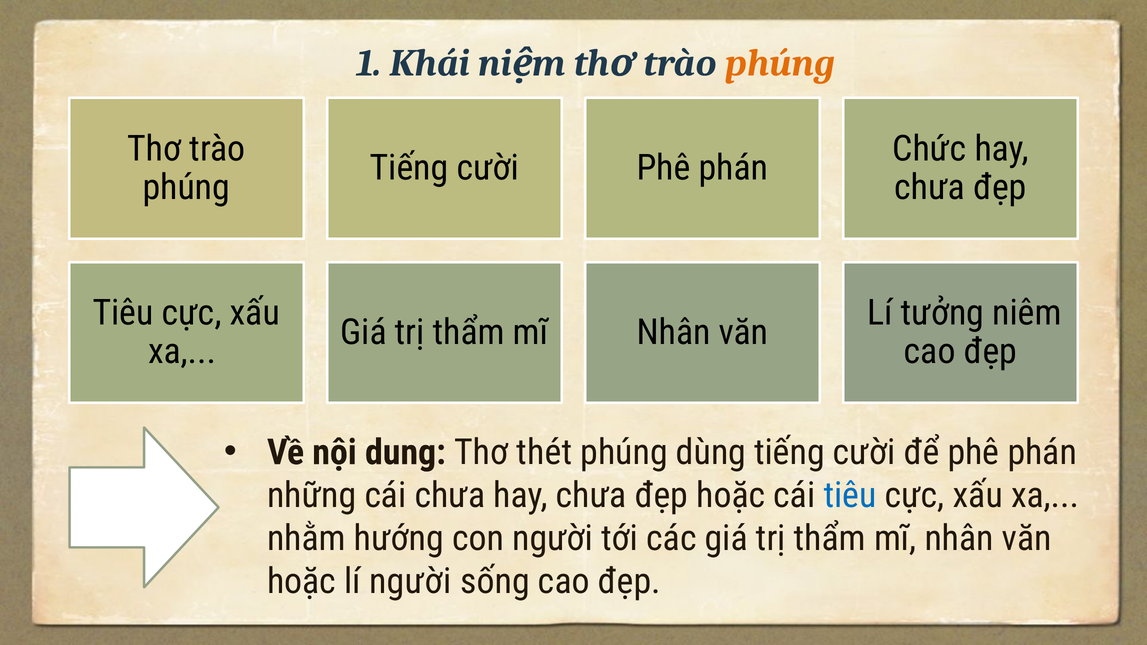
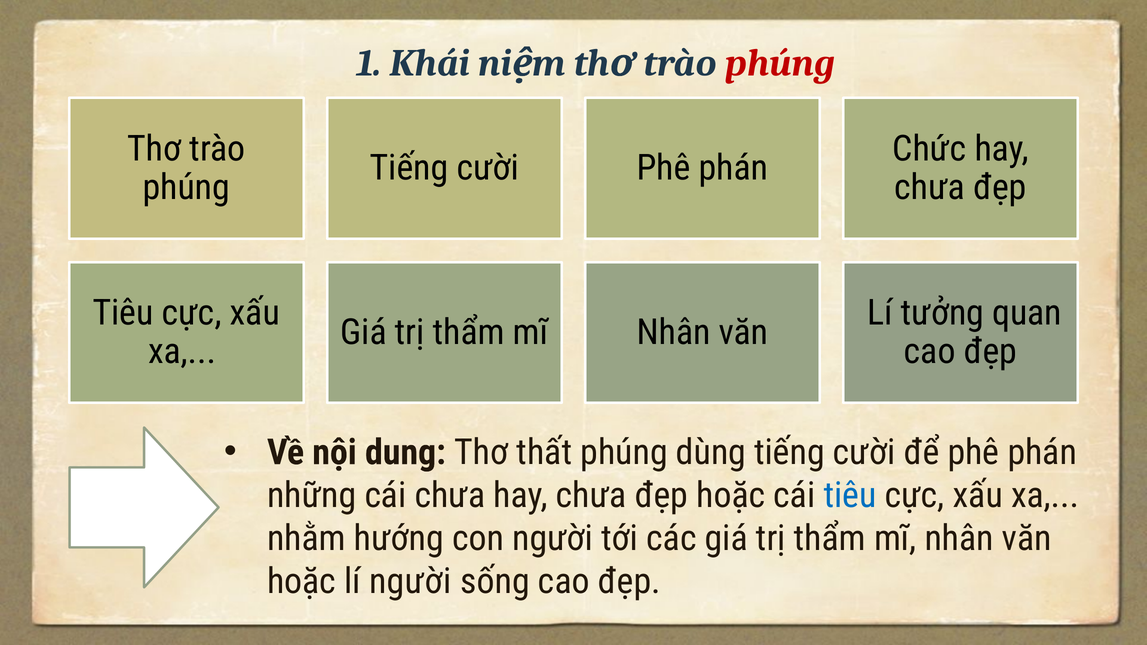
phúng at (780, 63) colour: orange -> red
niêm: niêm -> quan
thét: thét -> thất
